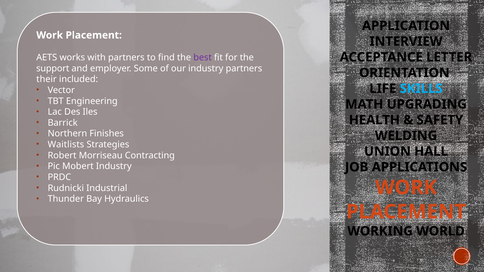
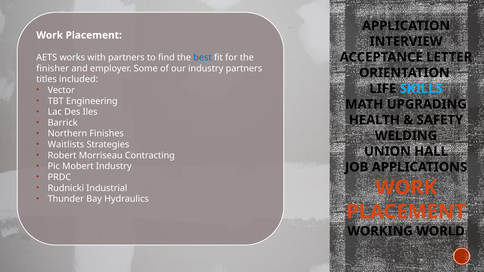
best colour: purple -> blue
support: support -> finisher
their: their -> titles
